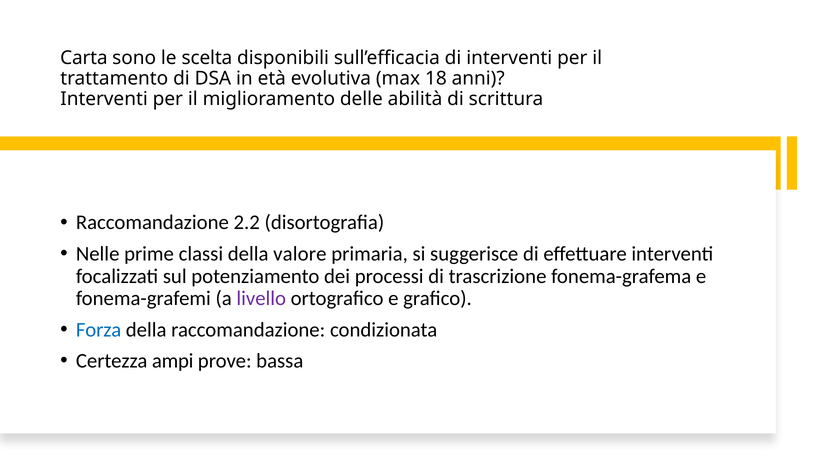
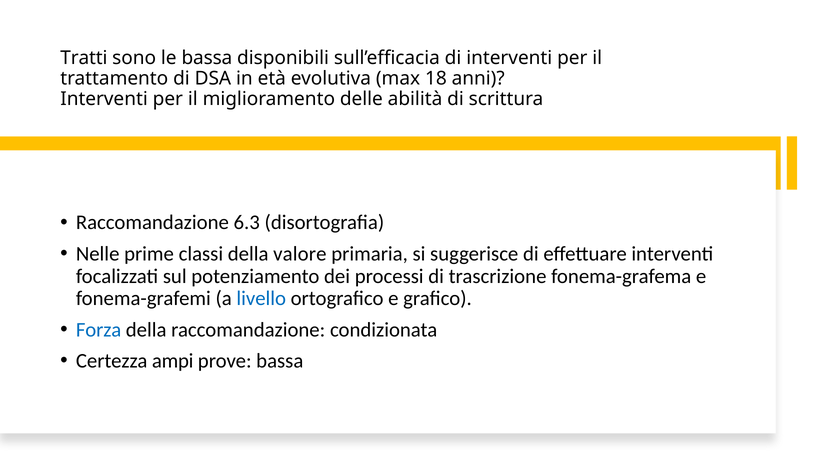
Carta: Carta -> Tratti
le scelta: scelta -> bassa
2.2: 2.2 -> 6.3
livello colour: purple -> blue
